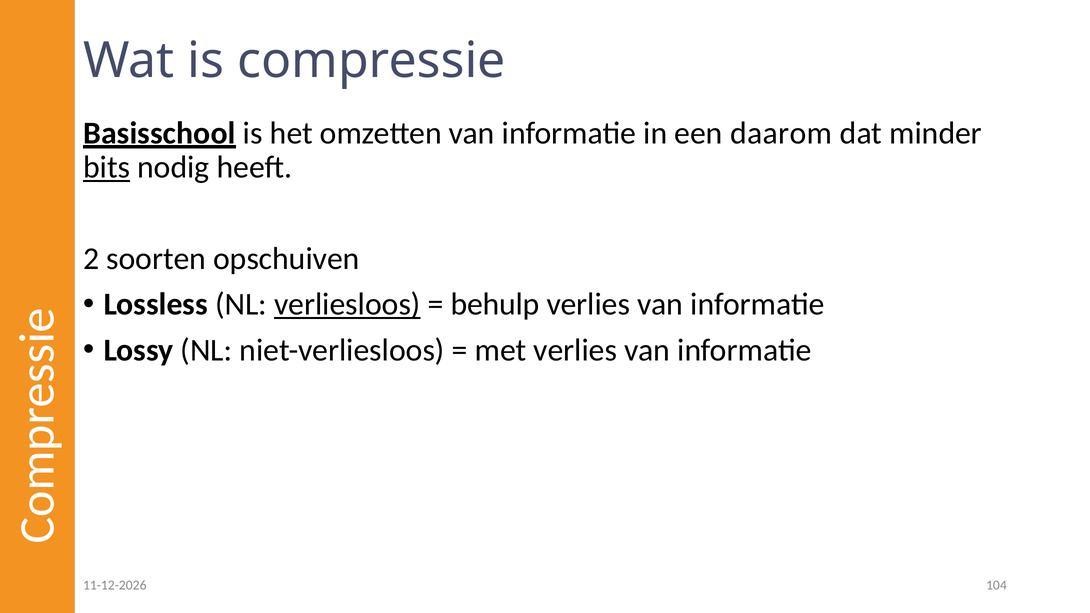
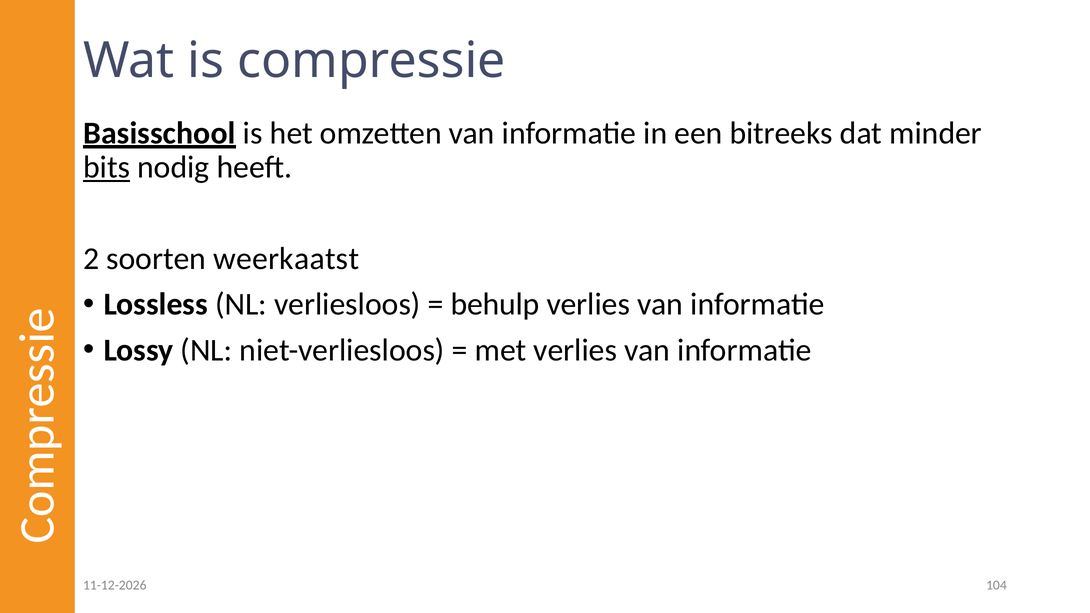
daarom: daarom -> bitreeks
opschuiven: opschuiven -> weerkaatst
verliesloos underline: present -> none
